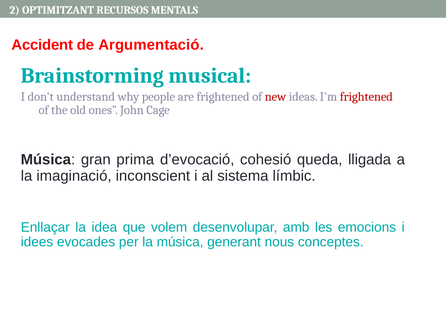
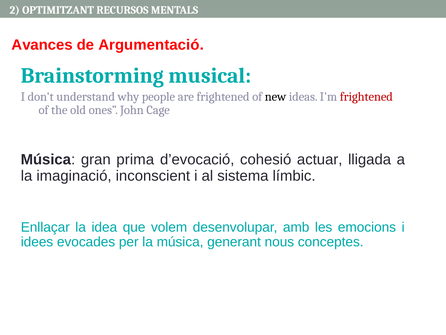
Accident: Accident -> Avances
new colour: red -> black
queda: queda -> actuar
